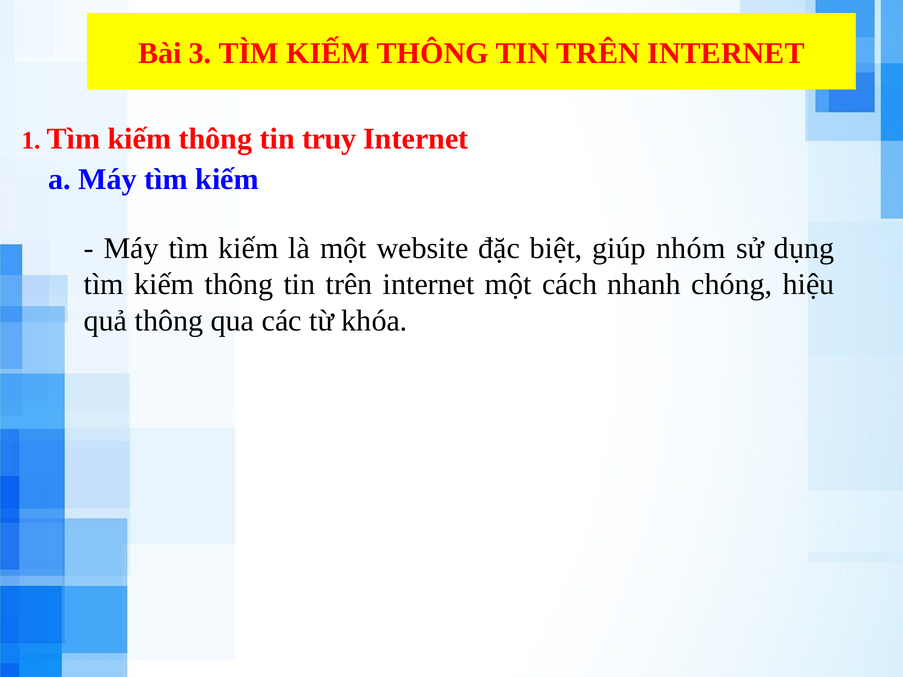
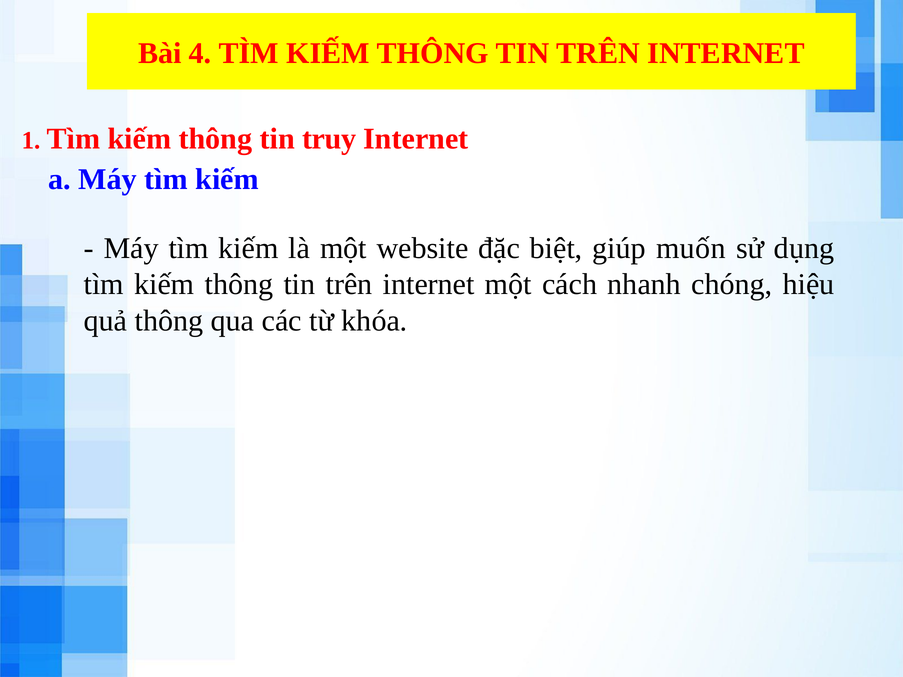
3: 3 -> 4
nhóm: nhóm -> muốn
